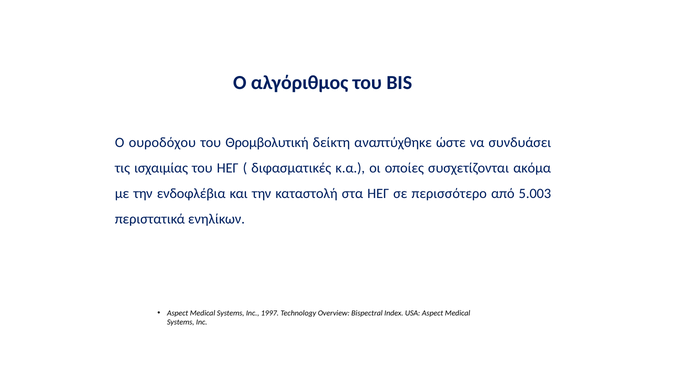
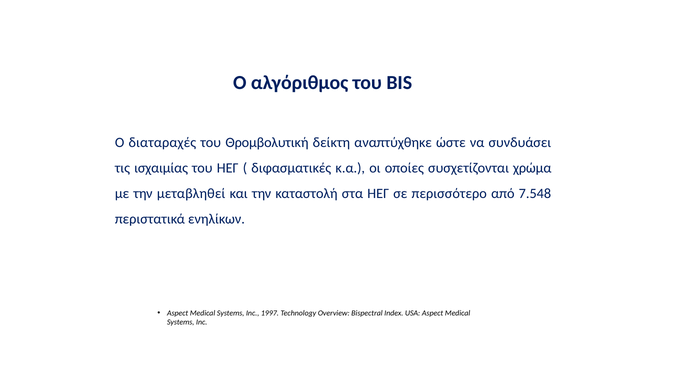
ουροδόχου: ουροδόχου -> διαταραχές
ακόμα: ακόμα -> χρώμα
ενδοφλέβια: ενδοφλέβια -> μεταβληθεί
5.003: 5.003 -> 7.548
